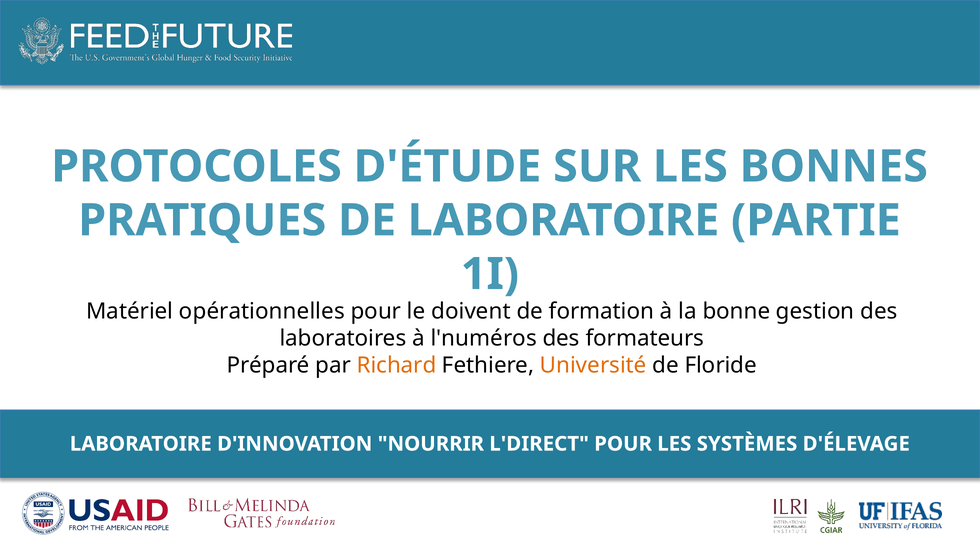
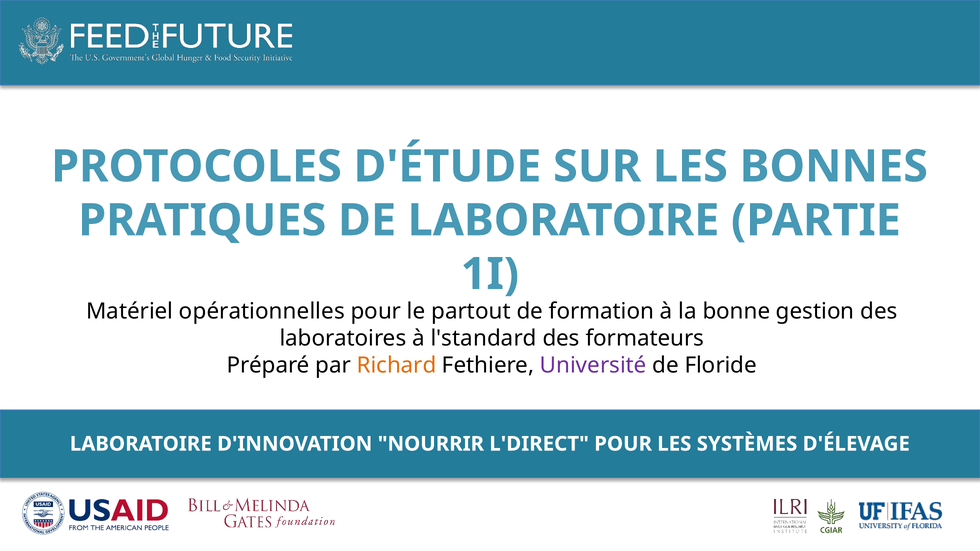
doivent: doivent -> partout
l'numéros: l'numéros -> l'standard
Université colour: orange -> purple
